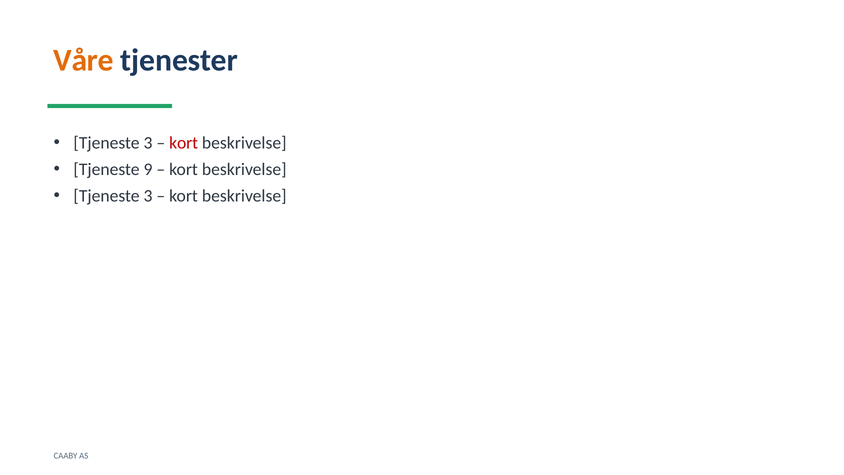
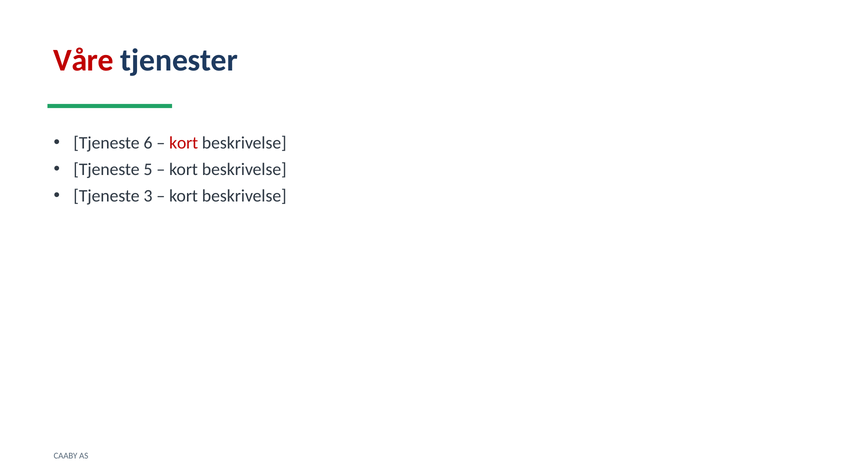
Våre colour: orange -> red
3 at (148, 143): 3 -> 6
9: 9 -> 5
